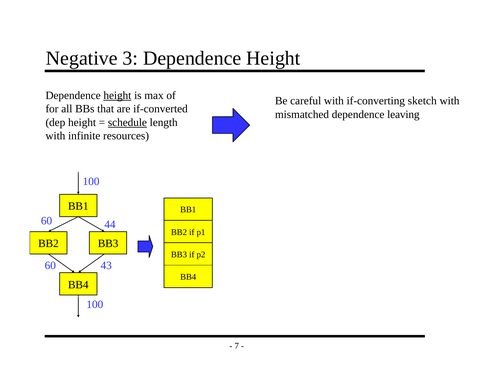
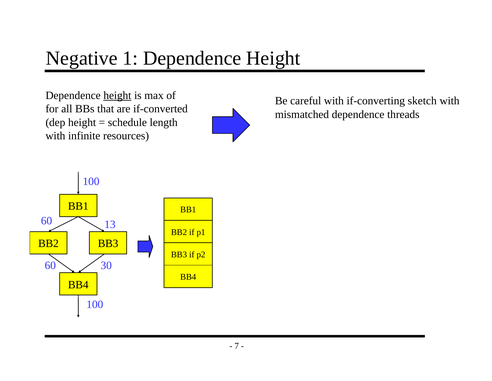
3: 3 -> 1
leaving: leaving -> threads
schedule underline: present -> none
44: 44 -> 13
43: 43 -> 30
